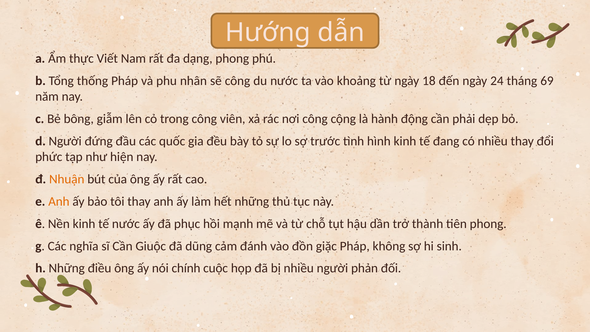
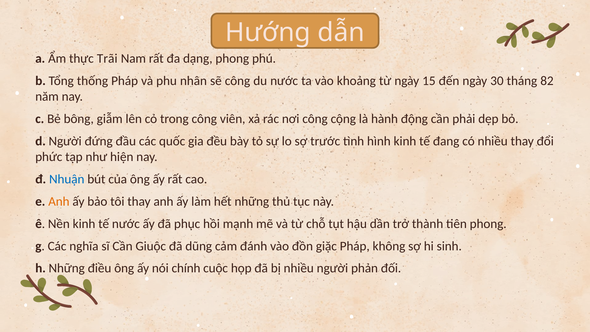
Viết: Viết -> Trãi
18: 18 -> 15
24: 24 -> 30
69: 69 -> 82
Nhuận colour: orange -> blue
